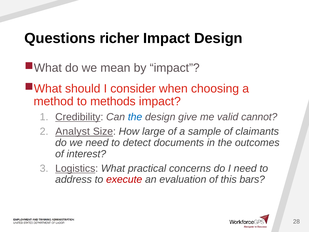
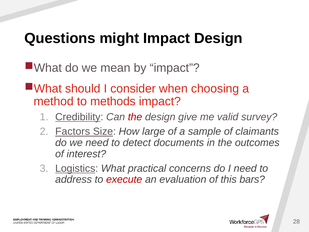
richer: richer -> might
the at (135, 117) colour: blue -> red
cannot: cannot -> survey
Analyst: Analyst -> Factors
